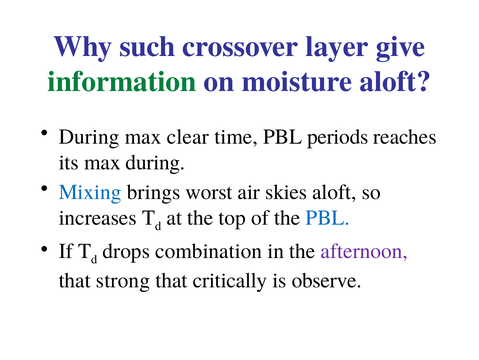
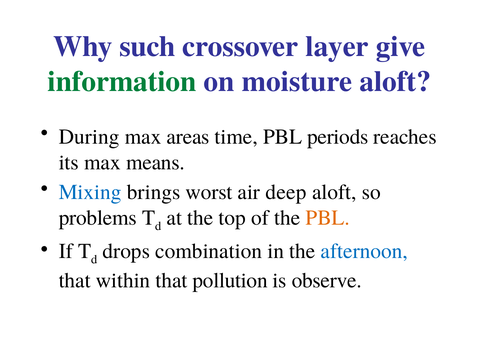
clear: clear -> areas
max during: during -> means
skies: skies -> deep
increases: increases -> problems
PBL at (328, 217) colour: blue -> orange
afternoon colour: purple -> blue
strong: strong -> within
critically: critically -> pollution
